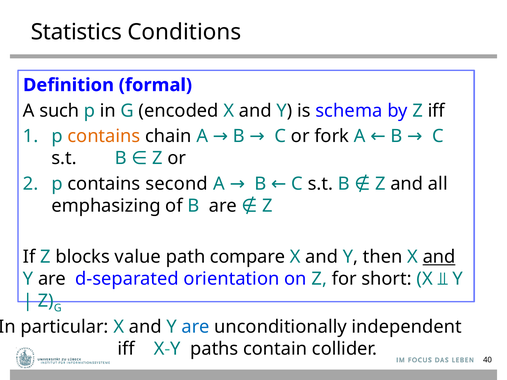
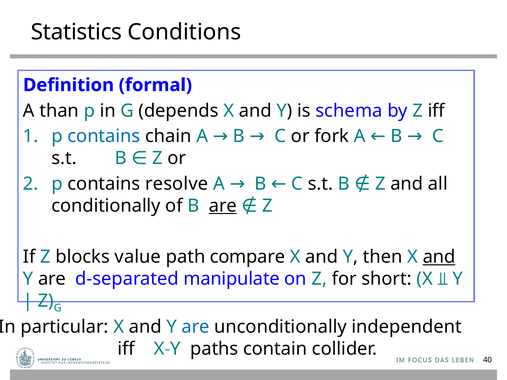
such: such -> than
encoded: encoded -> depends
contains at (104, 136) colour: orange -> blue
second: second -> resolve
emphasizing: emphasizing -> conditionally
are at (223, 206) underline: none -> present
orientation: orientation -> manipulate
